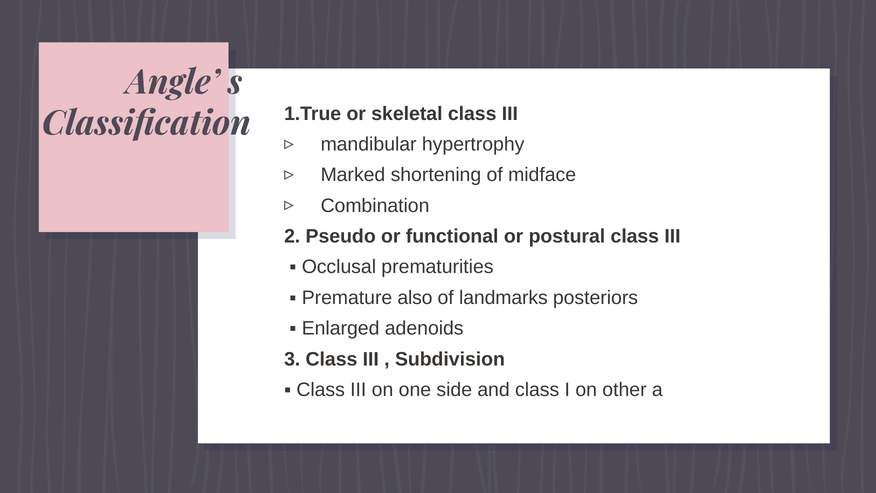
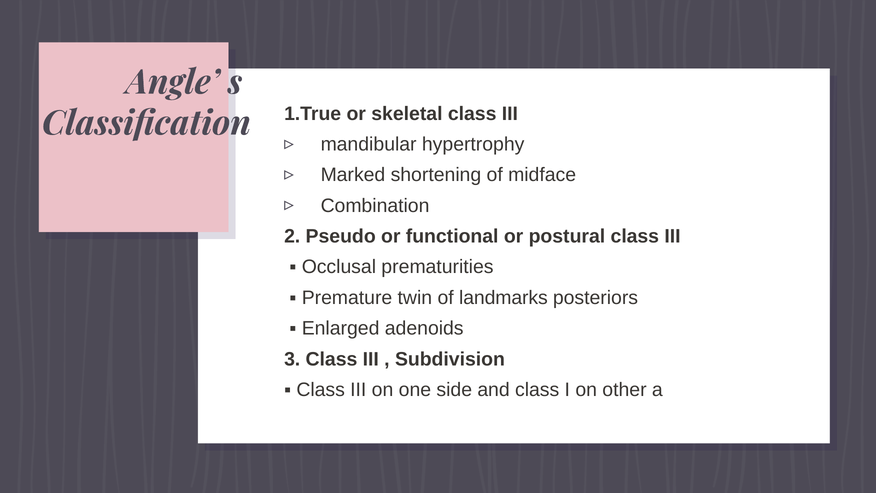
also: also -> twin
